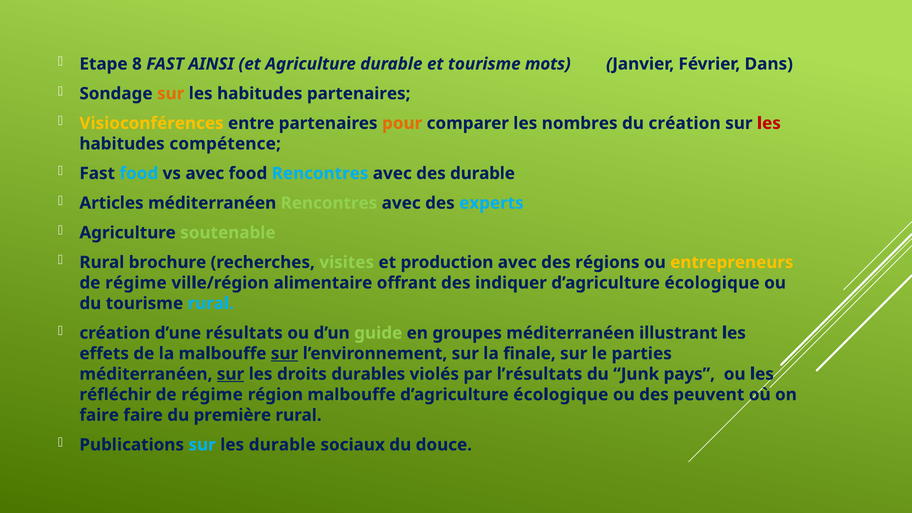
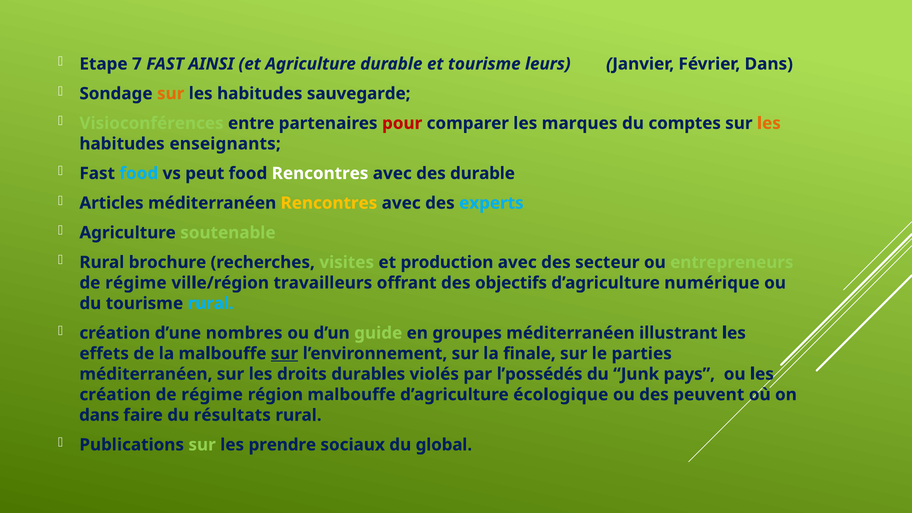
8: 8 -> 7
mots: mots -> leurs
habitudes partenaires: partenaires -> sauvegarde
Visioconférences colour: yellow -> light green
pour colour: orange -> red
nombres: nombres -> marques
du création: création -> comptes
les at (769, 123) colour: red -> orange
compétence: compétence -> enseignants
vs avec: avec -> peut
Rencontres at (320, 173) colour: light blue -> white
Rencontres at (329, 203) colour: light green -> yellow
régions: régions -> secteur
entrepreneurs colour: yellow -> light green
alimentaire: alimentaire -> travailleurs
indiquer: indiquer -> objectifs
écologique at (712, 283): écologique -> numérique
résultats: résultats -> nombres
sur at (230, 374) underline: present -> none
l’résultats: l’résultats -> l’possédés
réfléchir at (115, 395): réfléchir -> création
faire at (99, 415): faire -> dans
première: première -> résultats
sur at (202, 445) colour: light blue -> light green
les durable: durable -> prendre
douce: douce -> global
